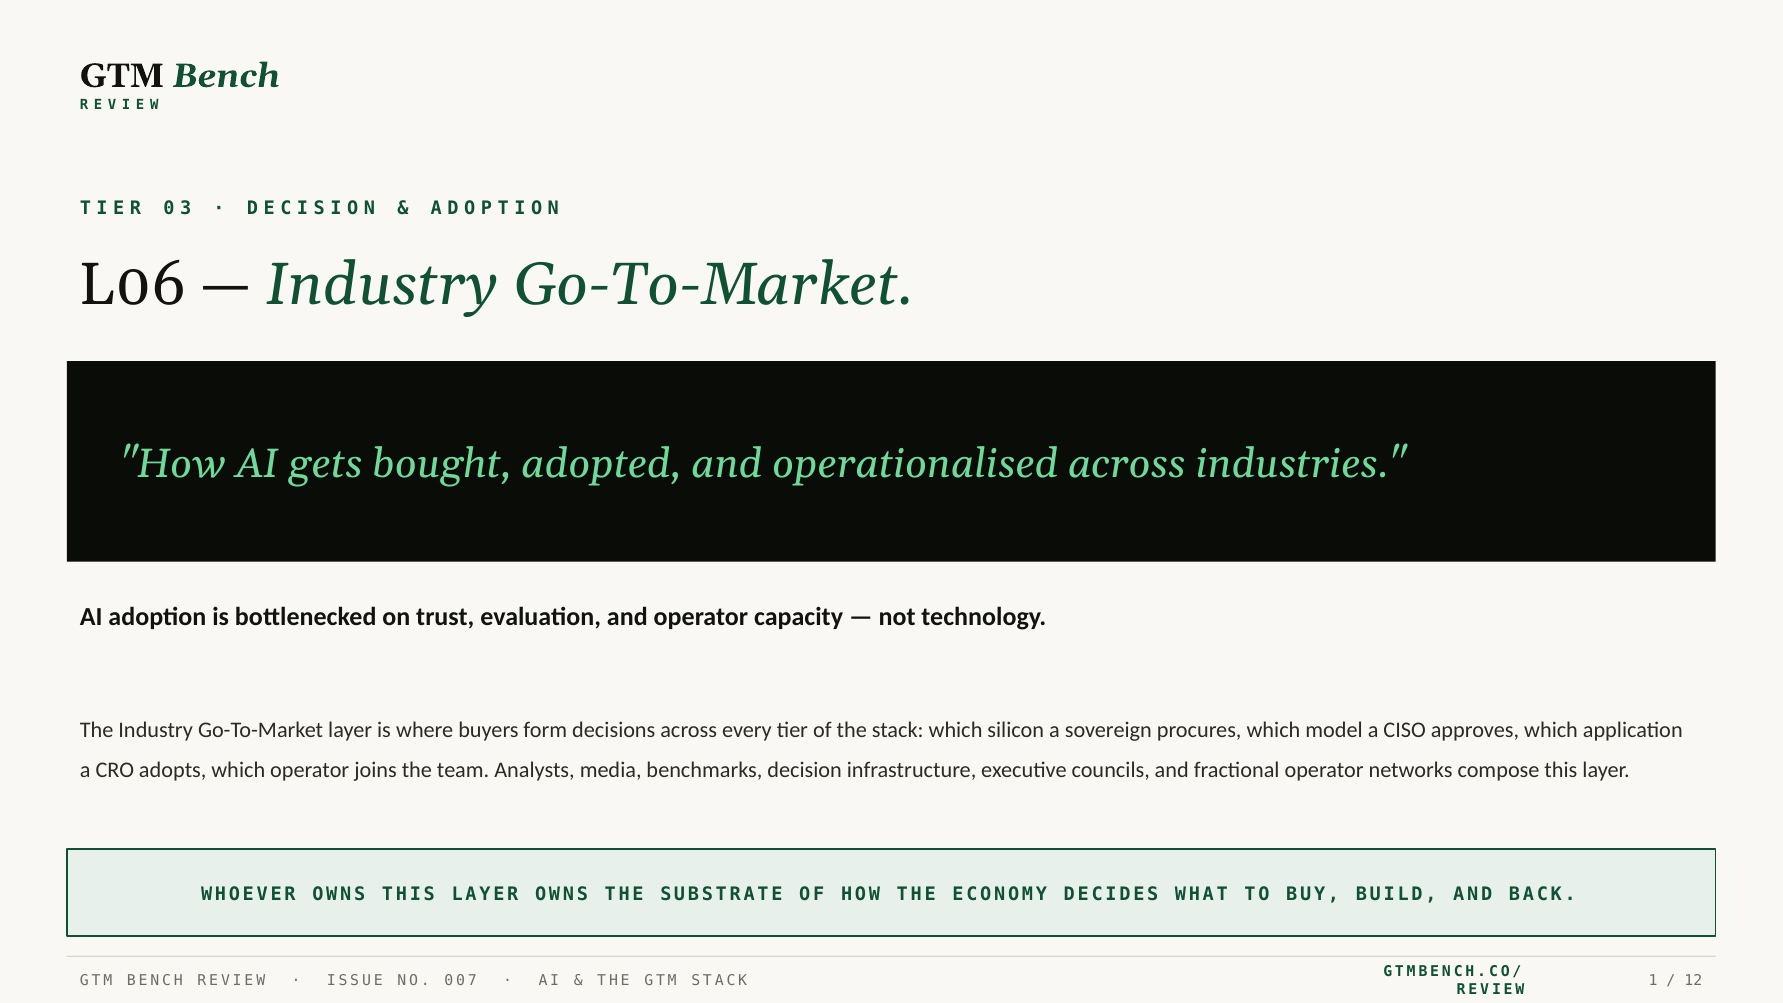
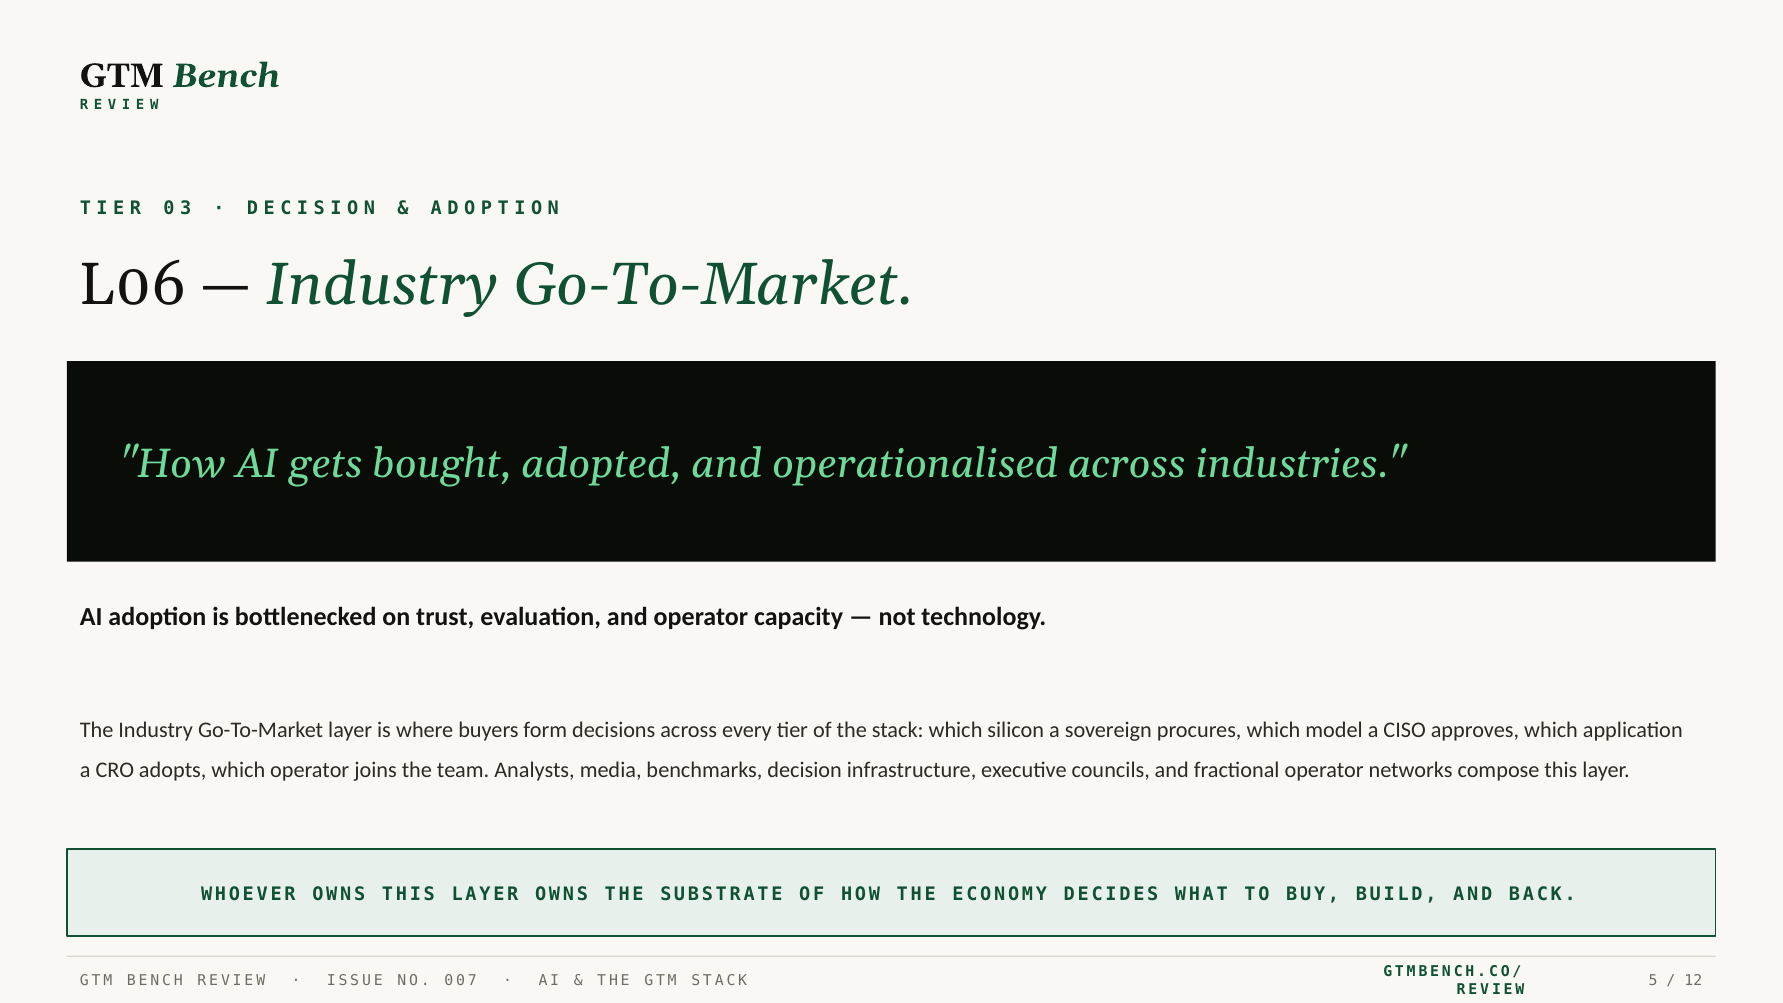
1: 1 -> 5
